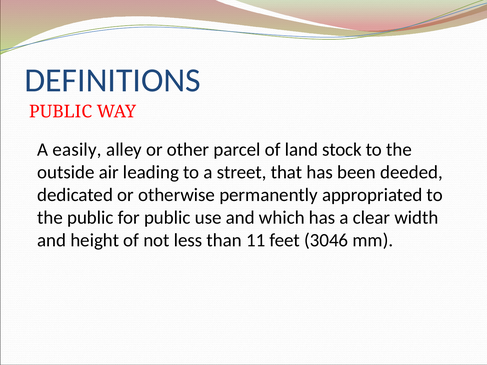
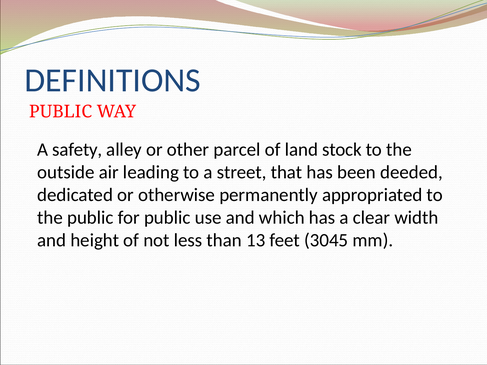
easily: easily -> safety
11: 11 -> 13
3046: 3046 -> 3045
